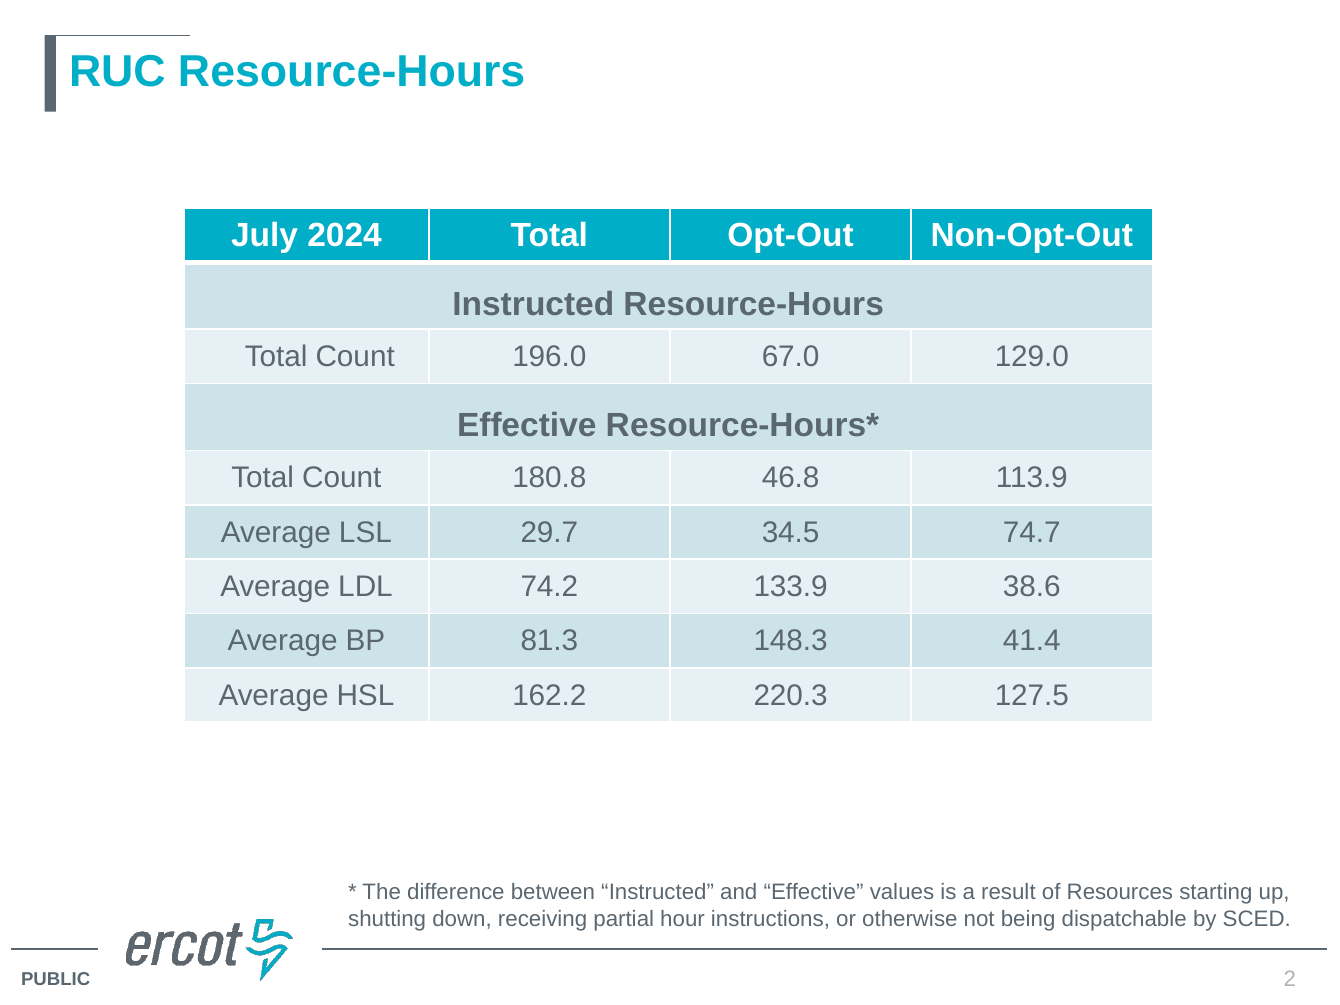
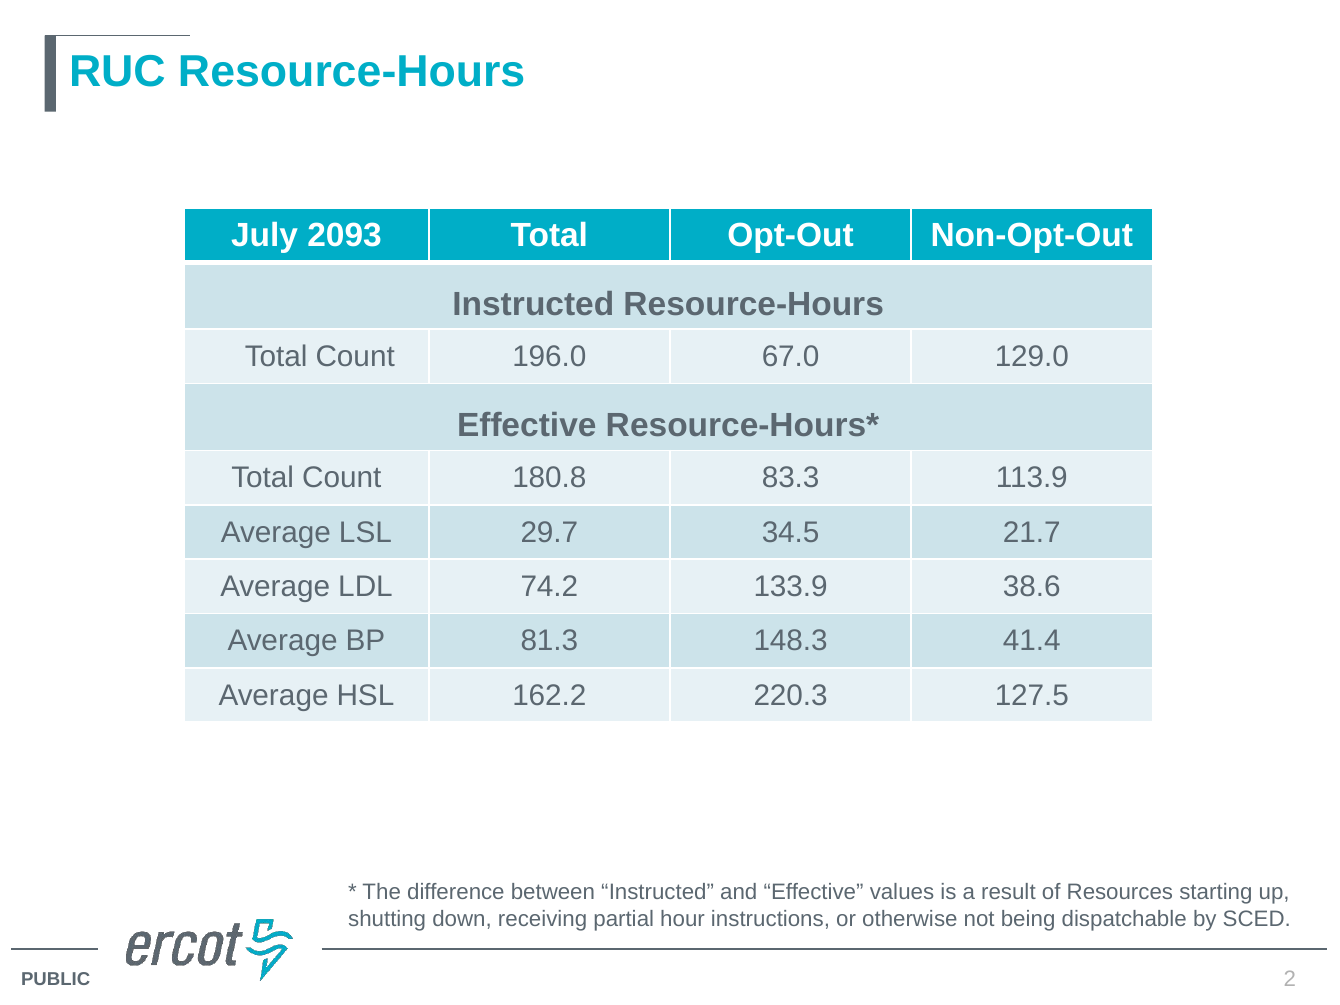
2024: 2024 -> 2093
46.8: 46.8 -> 83.3
74.7: 74.7 -> 21.7
